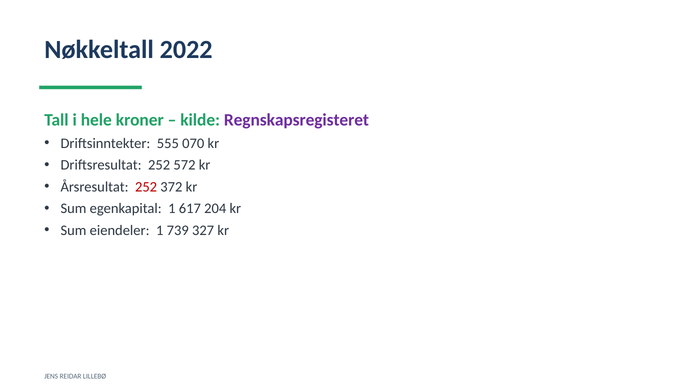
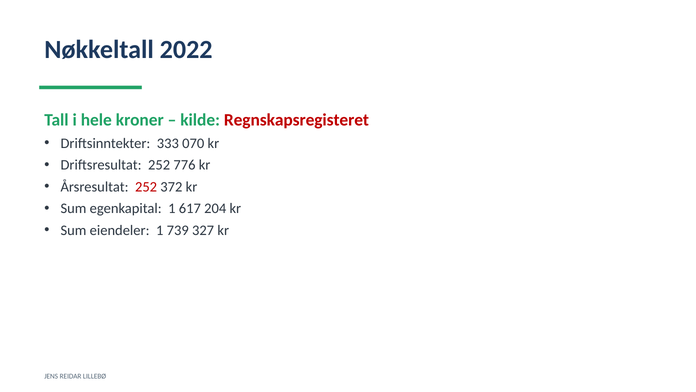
Regnskapsregisteret colour: purple -> red
555: 555 -> 333
572: 572 -> 776
